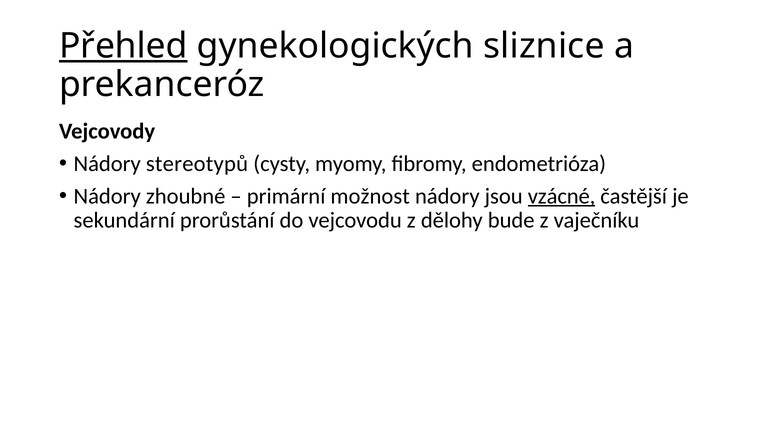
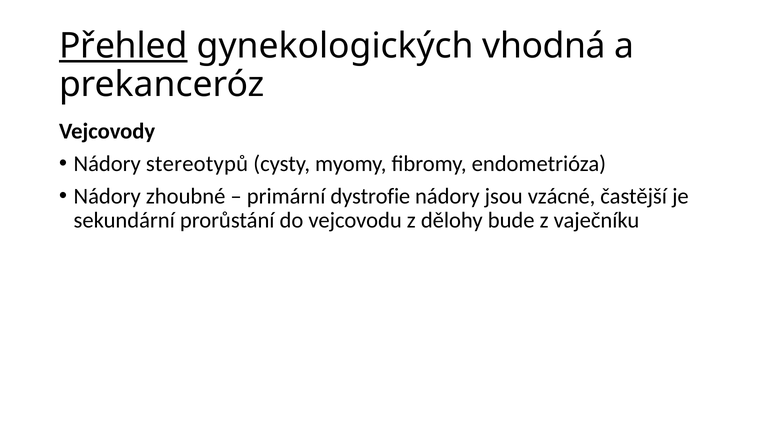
sliznice: sliznice -> vhodná
možnost: možnost -> dystrofie
vzácné underline: present -> none
